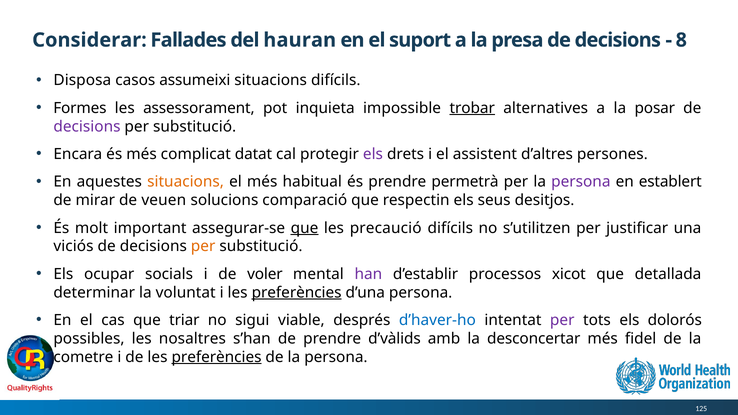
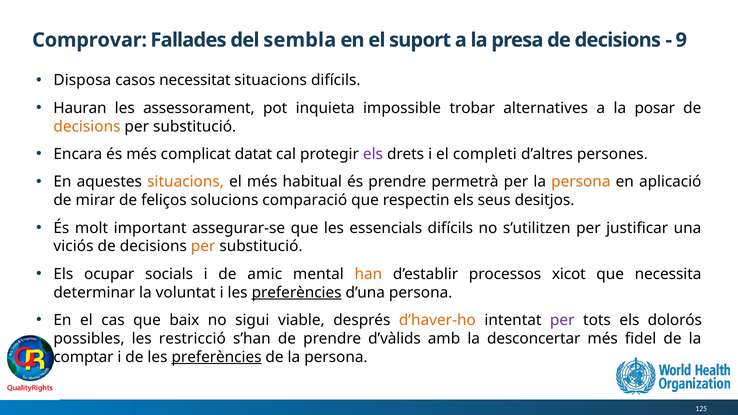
Considerar: Considerar -> Comprovar
hauran: hauran -> sembla
8: 8 -> 9
assumeixi: assumeixi -> necessitat
Formes: Formes -> Hauran
trobar underline: present -> none
decisions at (87, 127) colour: purple -> orange
assistent: assistent -> completi
persona at (581, 182) colour: purple -> orange
establert: establert -> aplicació
veuen: veuen -> feliços
que at (305, 228) underline: present -> none
precaució: precaució -> essencials
voler: voler -> amic
han colour: purple -> orange
detallada: detallada -> necessita
triar: triar -> baix
d’haver-ho colour: blue -> orange
nosaltres: nosaltres -> restricció
cometre: cometre -> comptar
